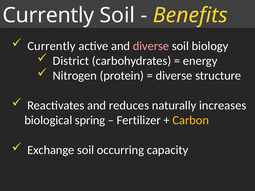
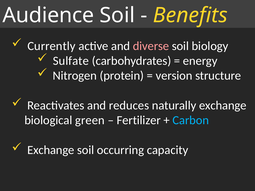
Currently at (48, 15): Currently -> Audience
District: District -> Sulfate
diverse at (174, 76): diverse -> version
naturally increases: increases -> exchange
spring: spring -> green
Carbon colour: yellow -> light blue
